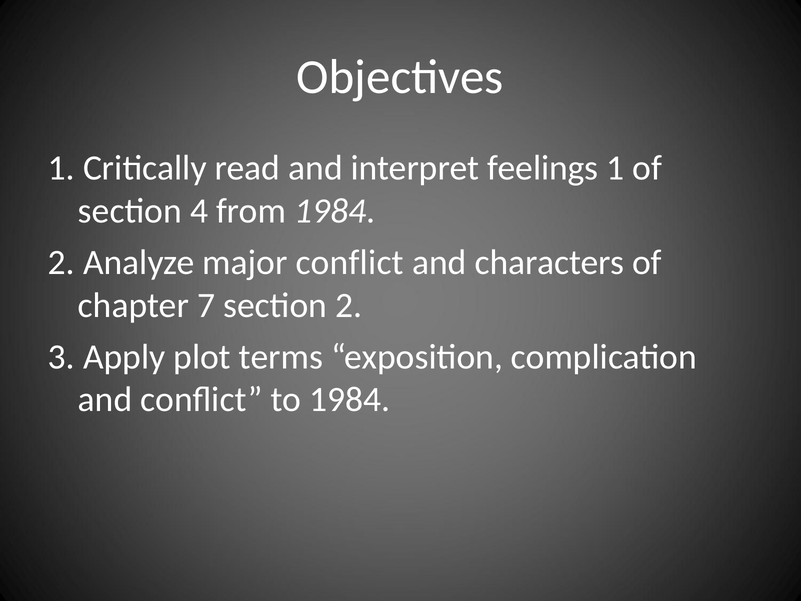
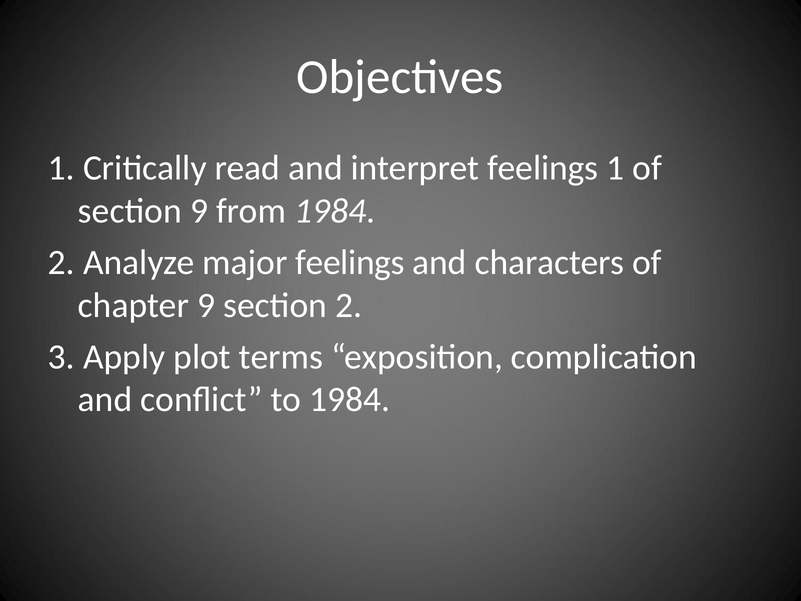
section 4: 4 -> 9
major conflict: conflict -> feelings
chapter 7: 7 -> 9
